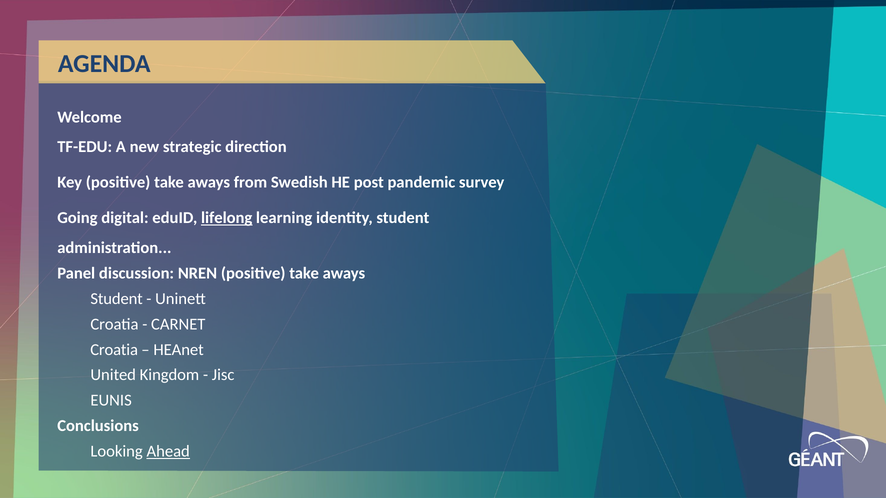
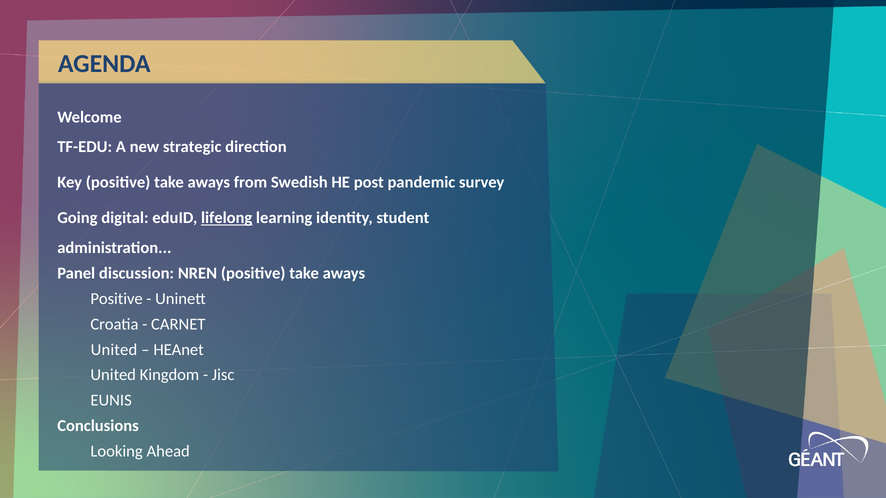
Student at (117, 299): Student -> Positive
Croatia at (114, 350): Croatia -> United
Ahead underline: present -> none
